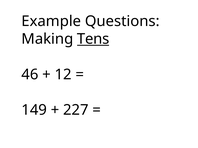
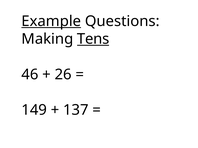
Example underline: none -> present
12: 12 -> 26
227: 227 -> 137
